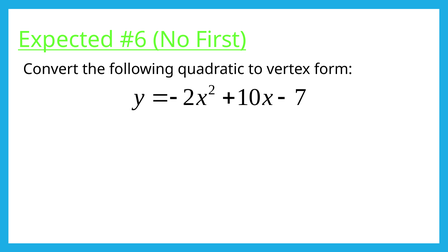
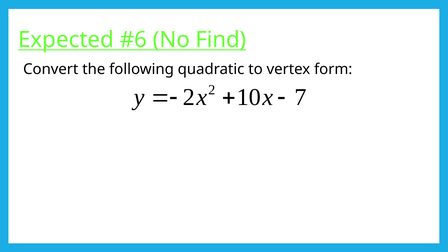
First: First -> Find
